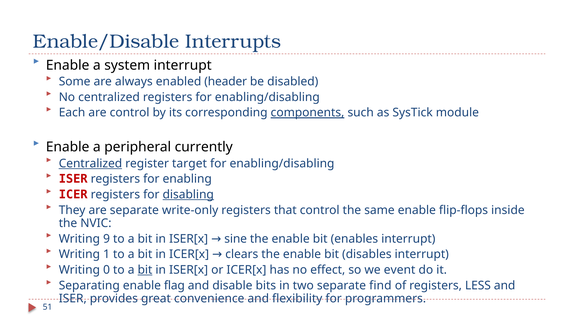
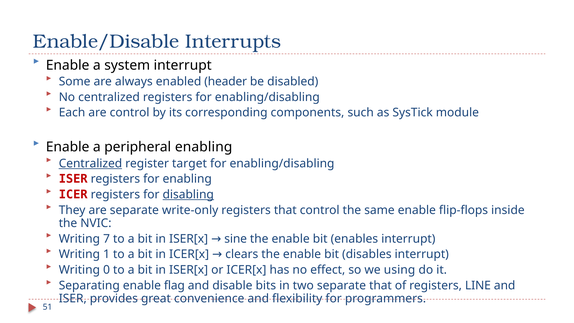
components underline: present -> none
peripheral currently: currently -> enabling
9: 9 -> 7
bit at (145, 270) underline: present -> none
event: event -> using
separate find: find -> that
LESS: LESS -> LINE
